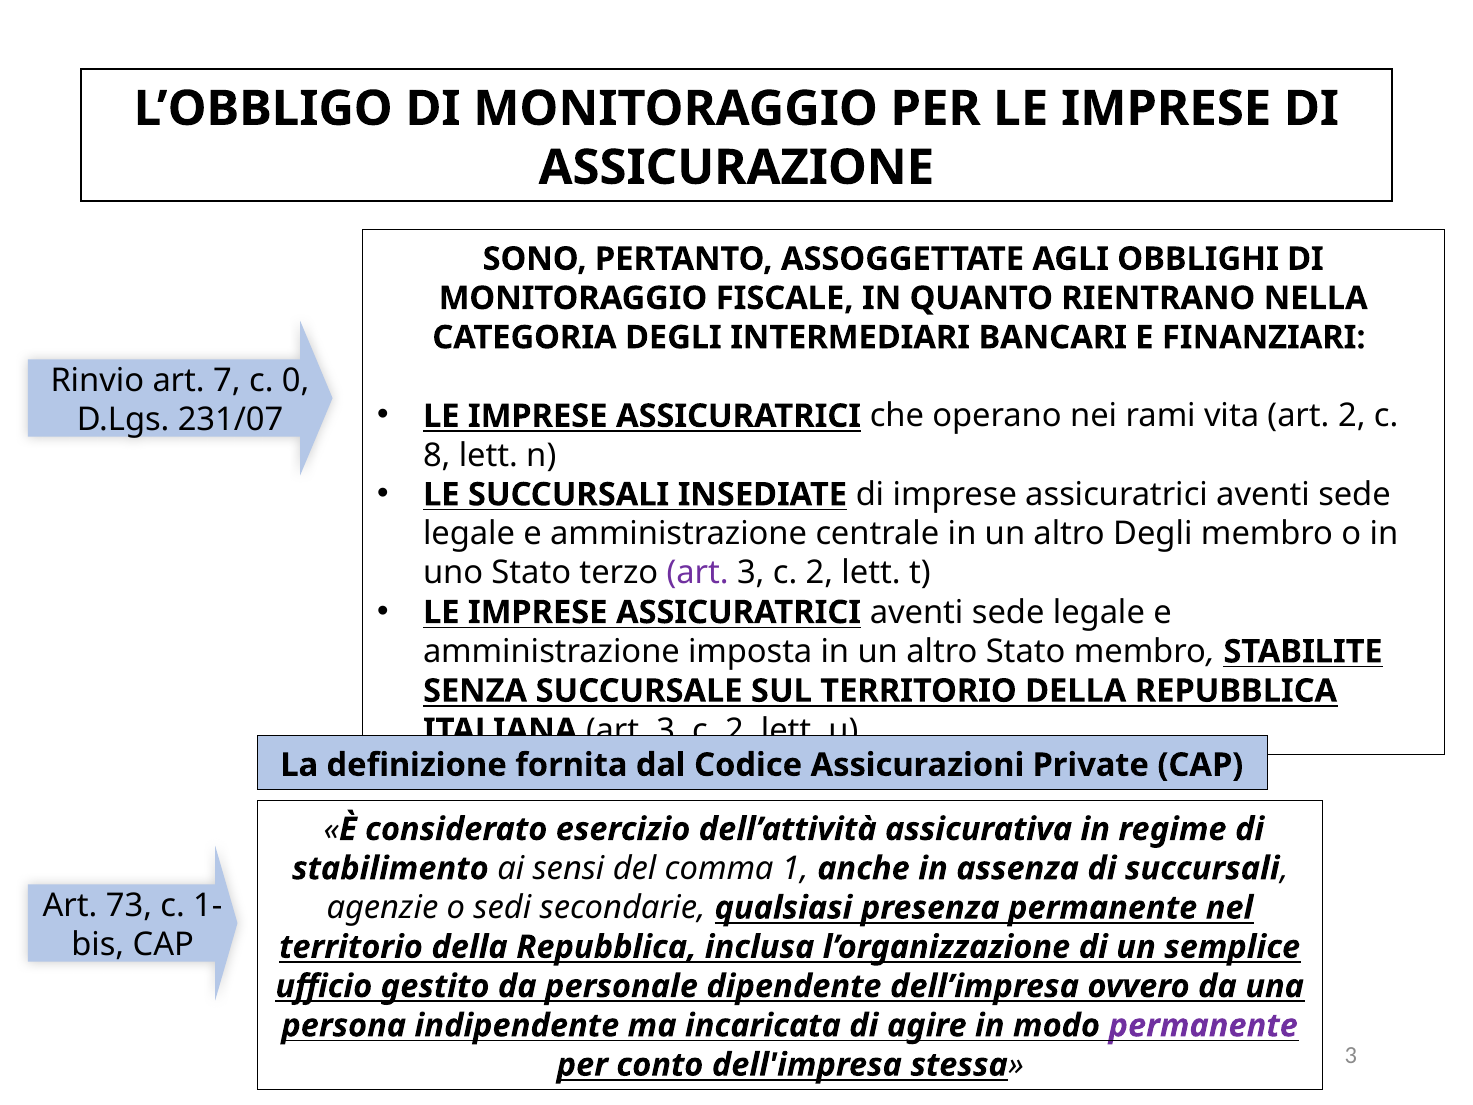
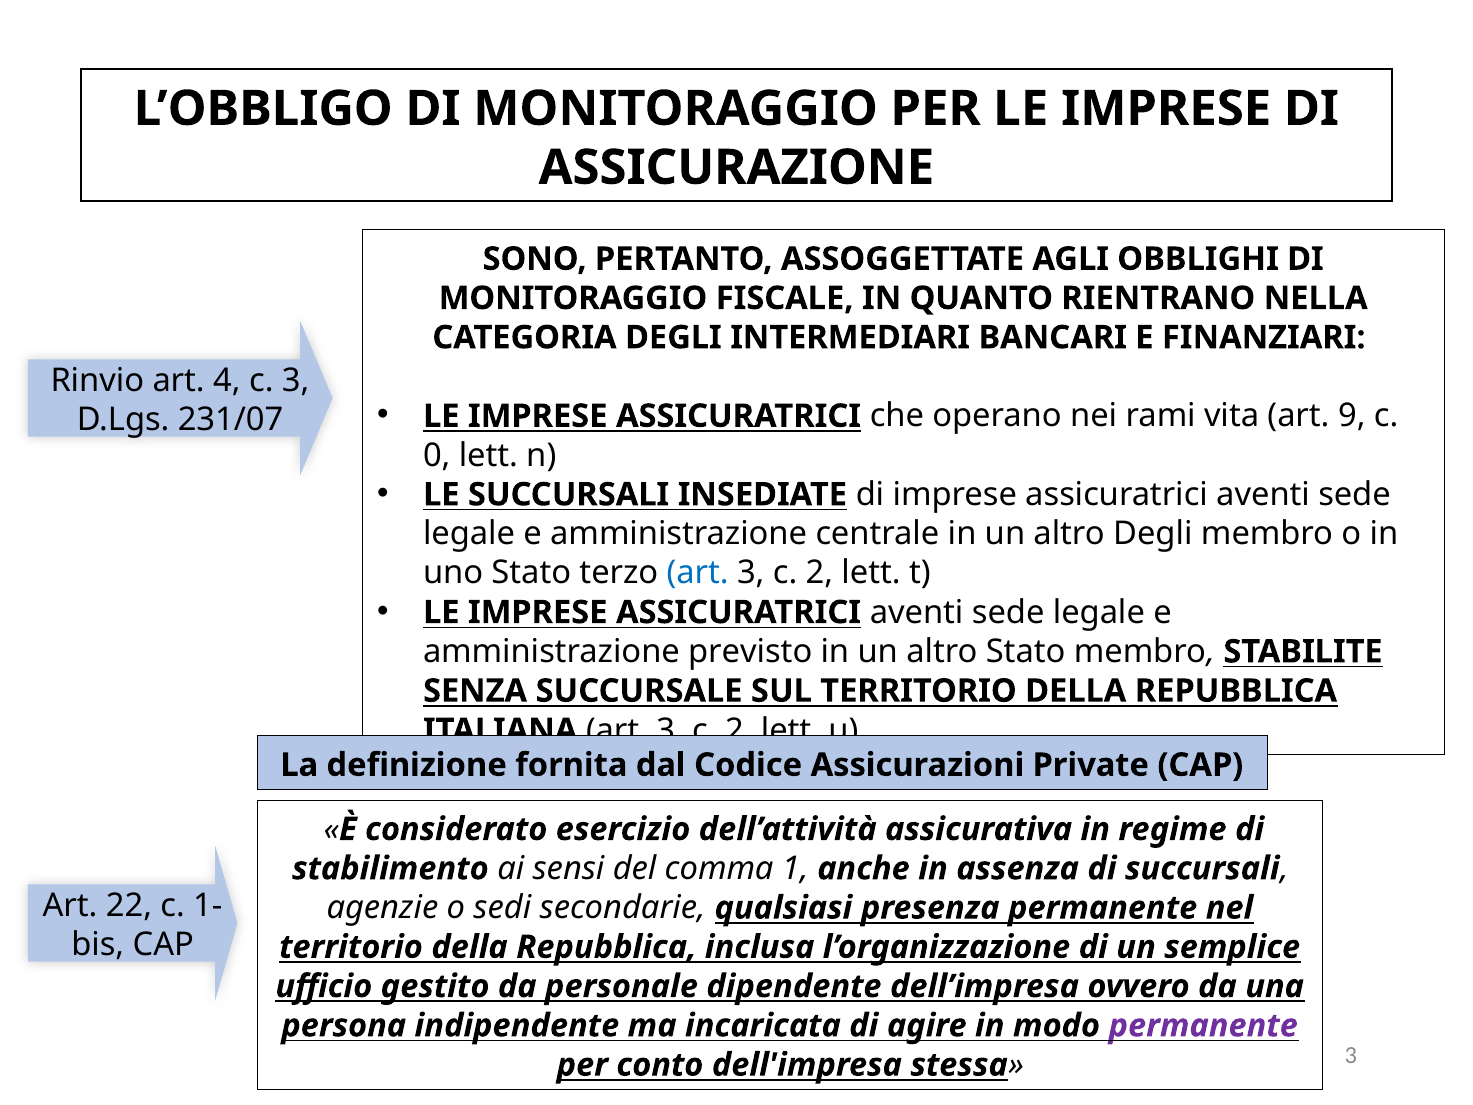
7: 7 -> 4
c 0: 0 -> 3
art 2: 2 -> 9
8: 8 -> 0
art at (698, 573) colour: purple -> blue
imposta: imposta -> previsto
73: 73 -> 22
